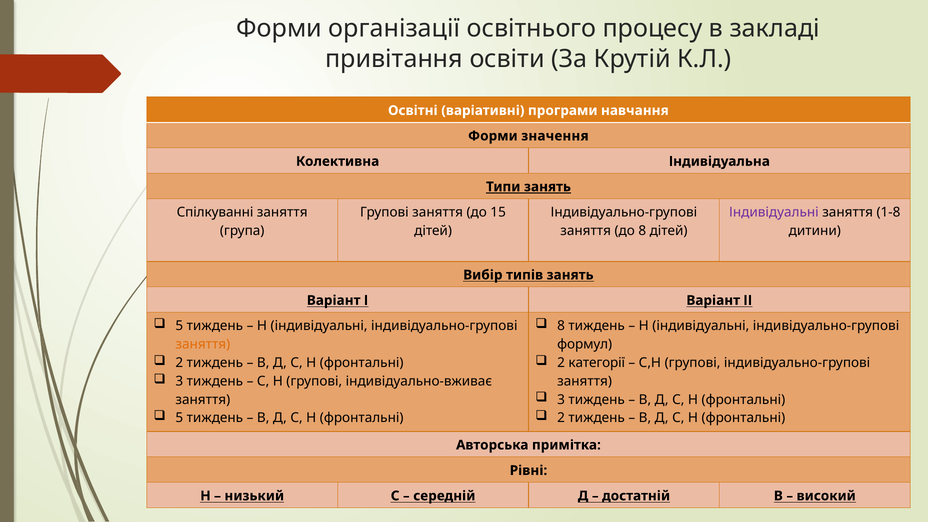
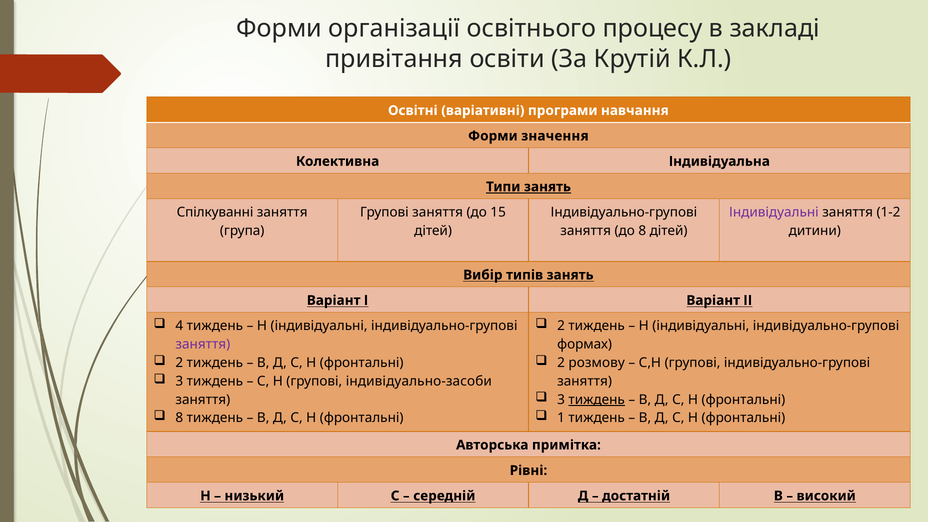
1-8: 1-8 -> 1-2
5 at (179, 326): 5 -> 4
8 at (561, 326): 8 -> 2
заняття at (203, 344) colour: orange -> purple
формул: формул -> формах
категорії: категорії -> розмову
індивідуально-вживає: індивідуально-вживає -> індивідуально-засоби
тиждень at (597, 400) underline: none -> present
5 at (179, 418): 5 -> 8
2 at (561, 418): 2 -> 1
